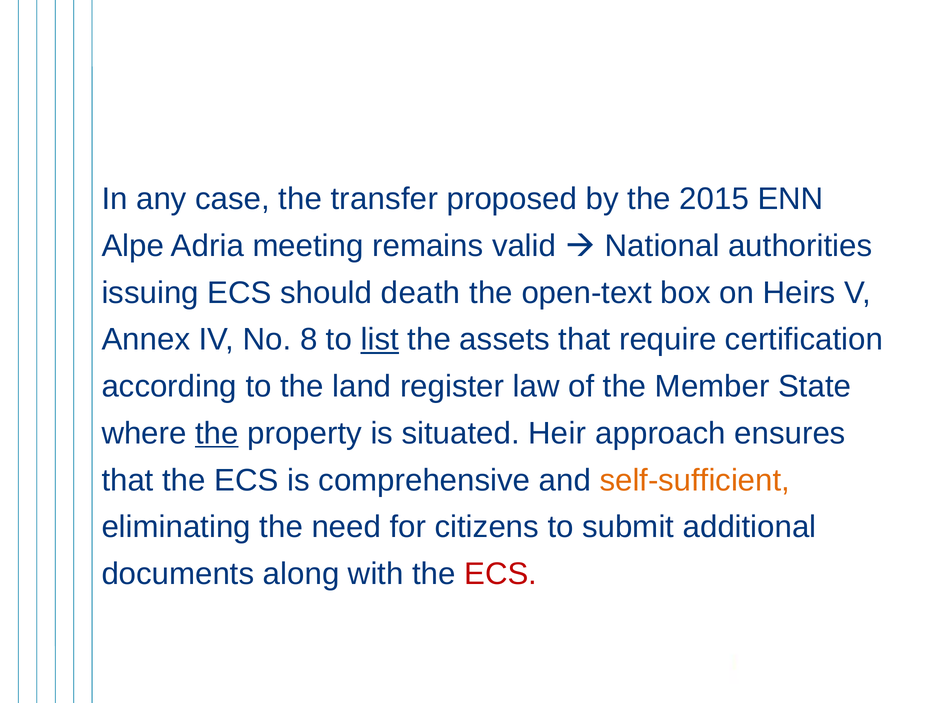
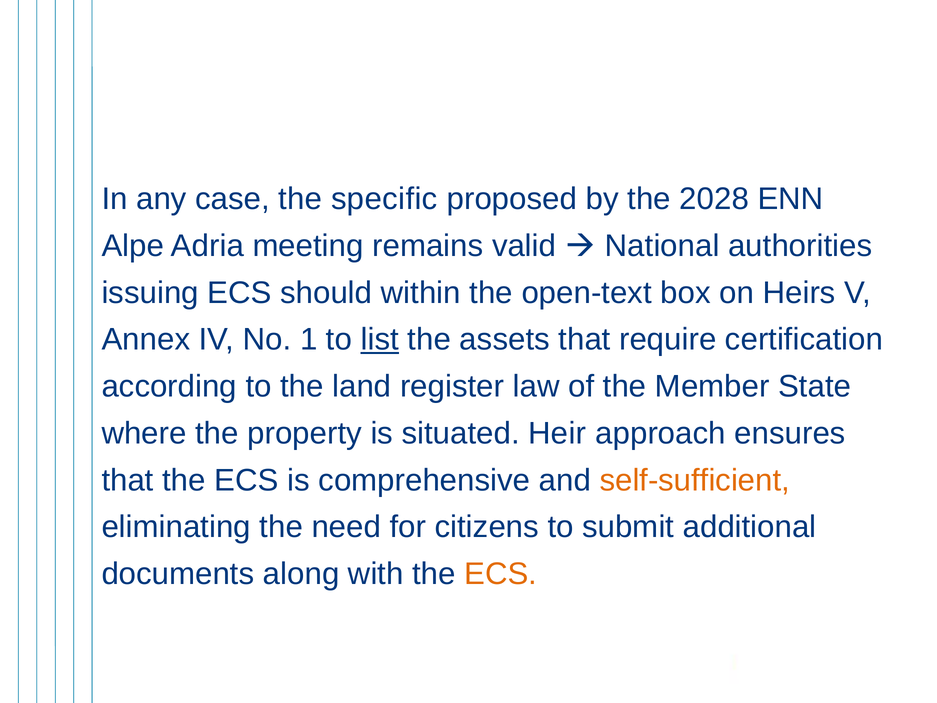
transfer: transfer -> specific
2015: 2015 -> 2028
death: death -> within
8: 8 -> 1
the at (217, 433) underline: present -> none
ECS at (501, 574) colour: red -> orange
